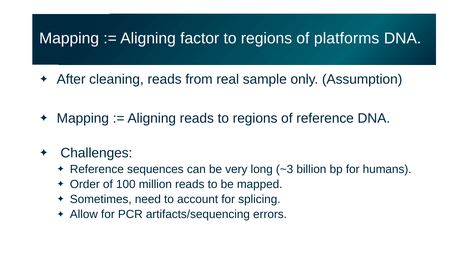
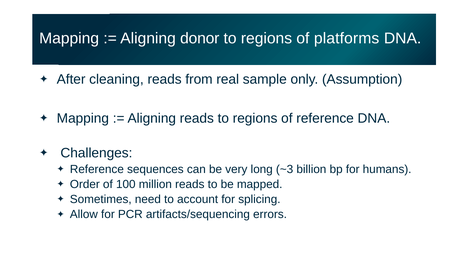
factor: factor -> donor
